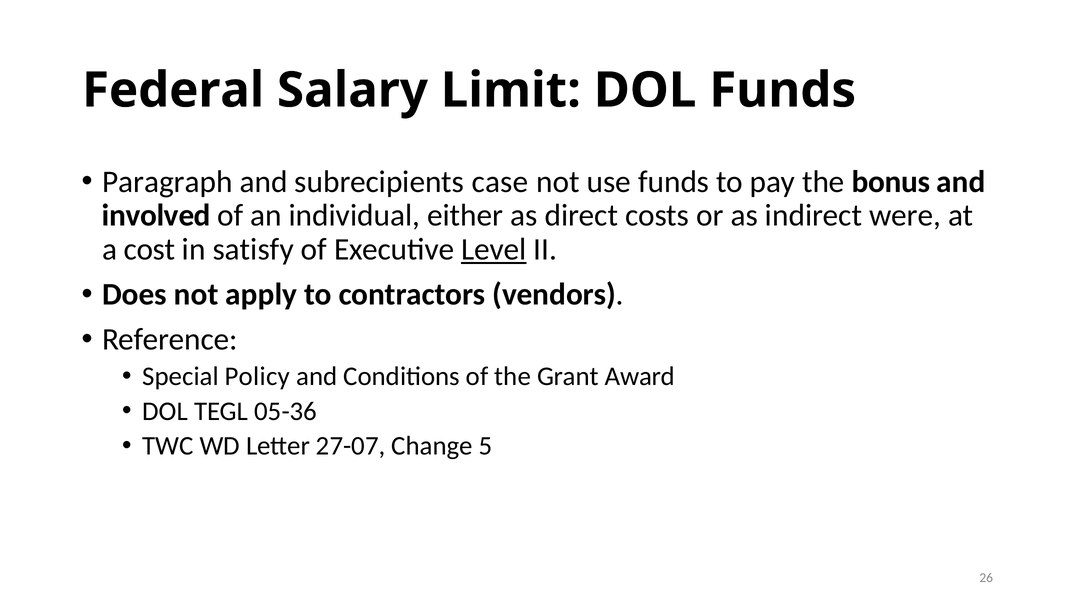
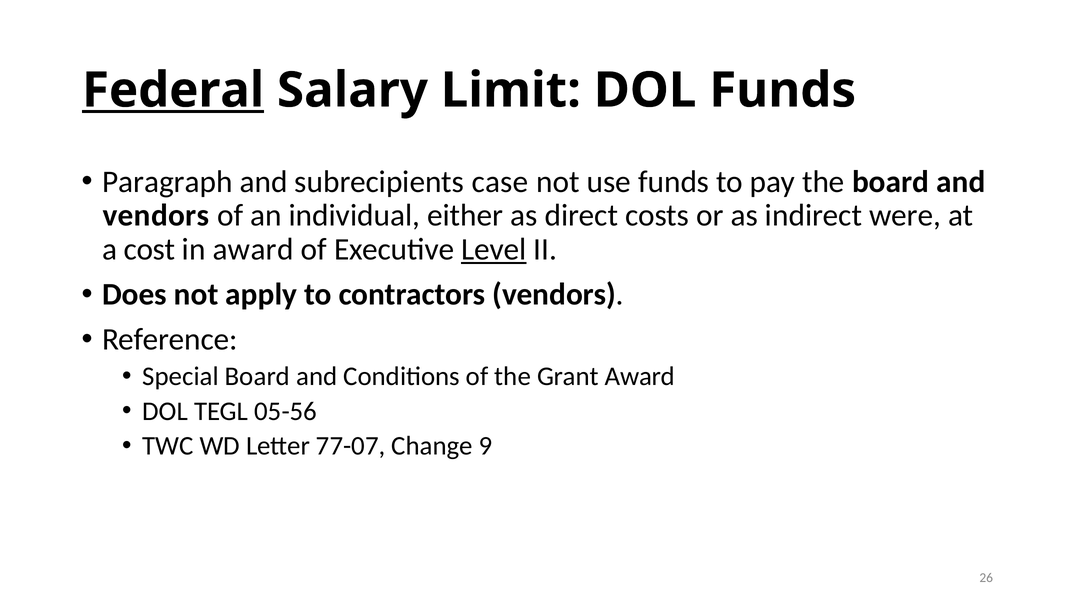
Federal underline: none -> present
the bonus: bonus -> board
involved at (156, 215): involved -> vendors
in satisfy: satisfy -> award
Special Policy: Policy -> Board
05-36: 05-36 -> 05-56
27-07: 27-07 -> 77-07
5: 5 -> 9
